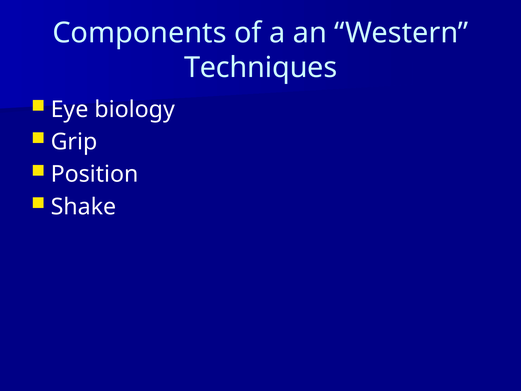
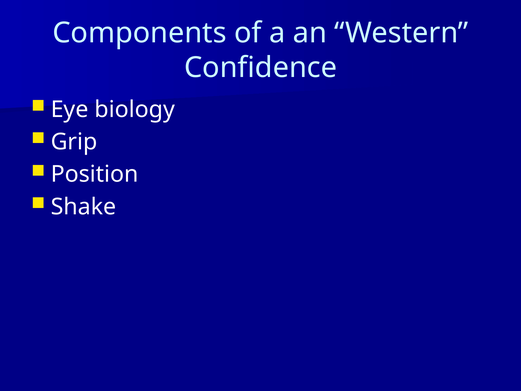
Techniques: Techniques -> Confidence
